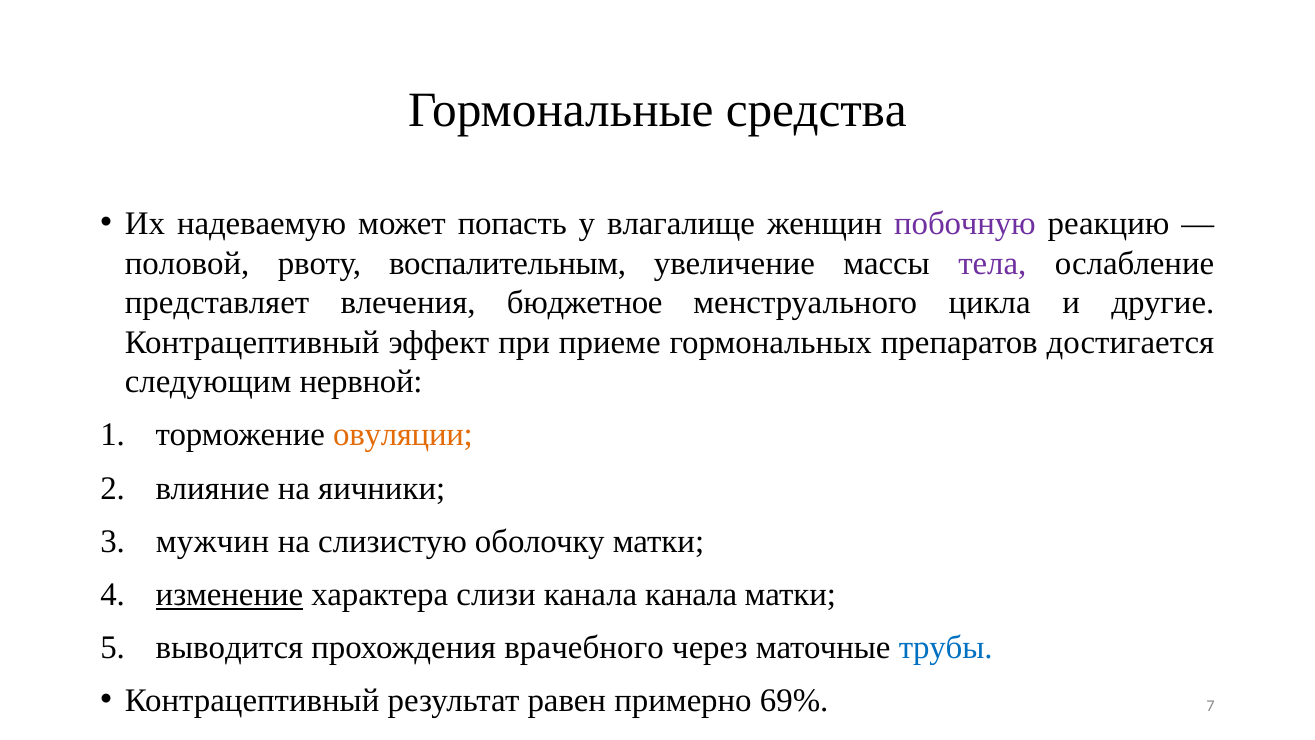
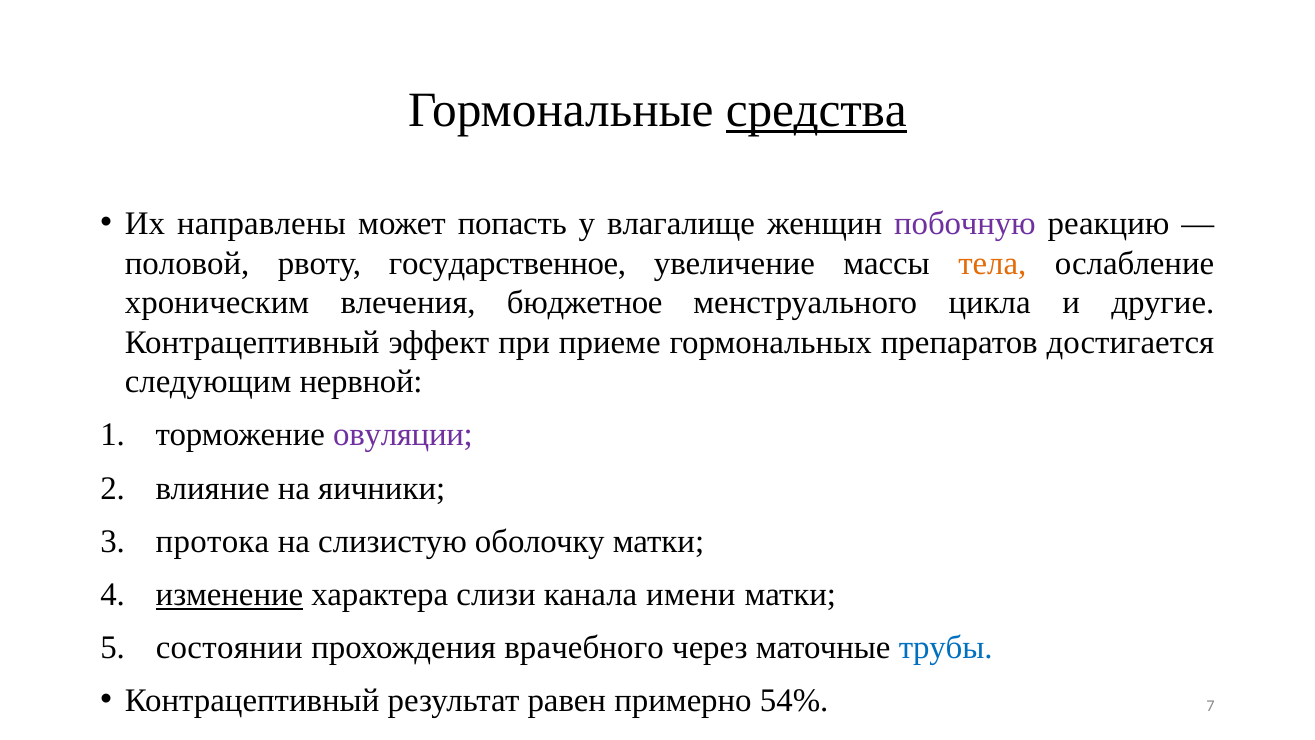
средства underline: none -> present
надеваемую: надеваемую -> направлены
воспалительным: воспалительным -> государственное
тела colour: purple -> orange
представляет: представляет -> хроническим
овуляции colour: orange -> purple
мужчин: мужчин -> протока
канала канала: канала -> имени
выводится: выводится -> состоянии
69%: 69% -> 54%
